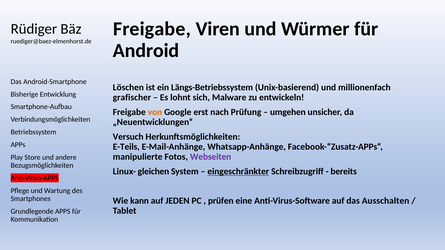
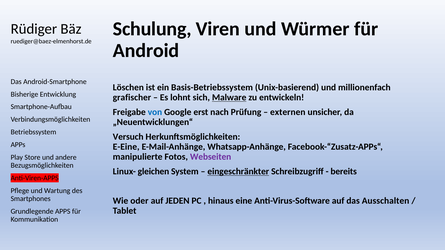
Freigabe at (152, 29): Freigabe -> Schulung
Längs-Betriebssystem: Längs-Betriebssystem -> Basis-Betriebssystem
Malware underline: none -> present
von colour: orange -> blue
umgehen: umgehen -> externen
E-Teils: E-Teils -> E-Eine
kann: kann -> oder
prüfen: prüfen -> hinaus
